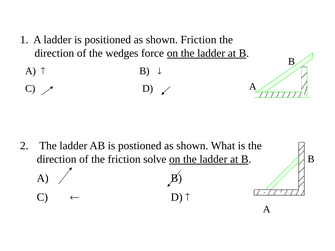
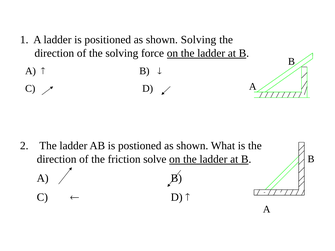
shown Friction: Friction -> Solving
the wedges: wedges -> solving
